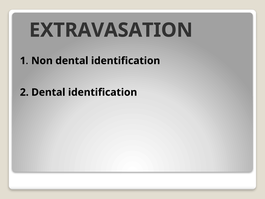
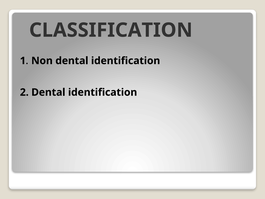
EXTRAVASATION: EXTRAVASATION -> CLASSIFICATION
